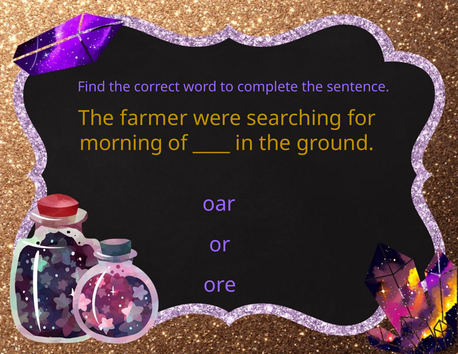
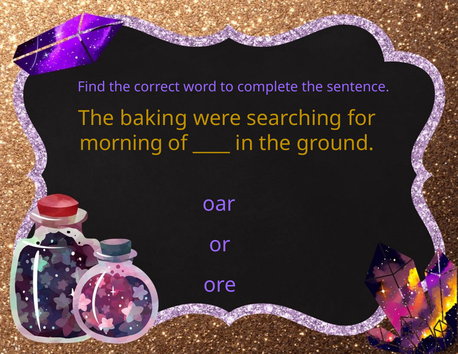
farmer: farmer -> baking
